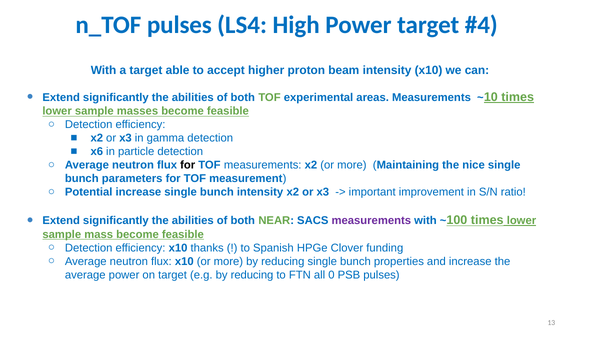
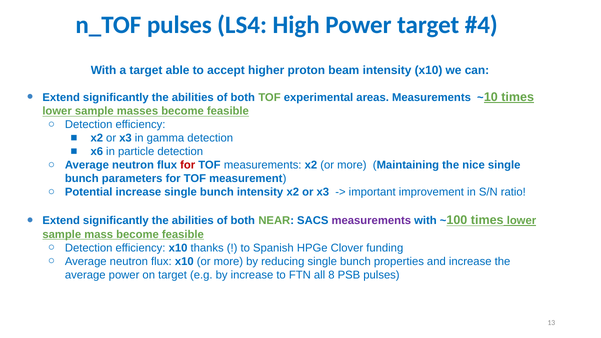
for at (188, 165) colour: black -> red
e.g by reducing: reducing -> increase
0: 0 -> 8
